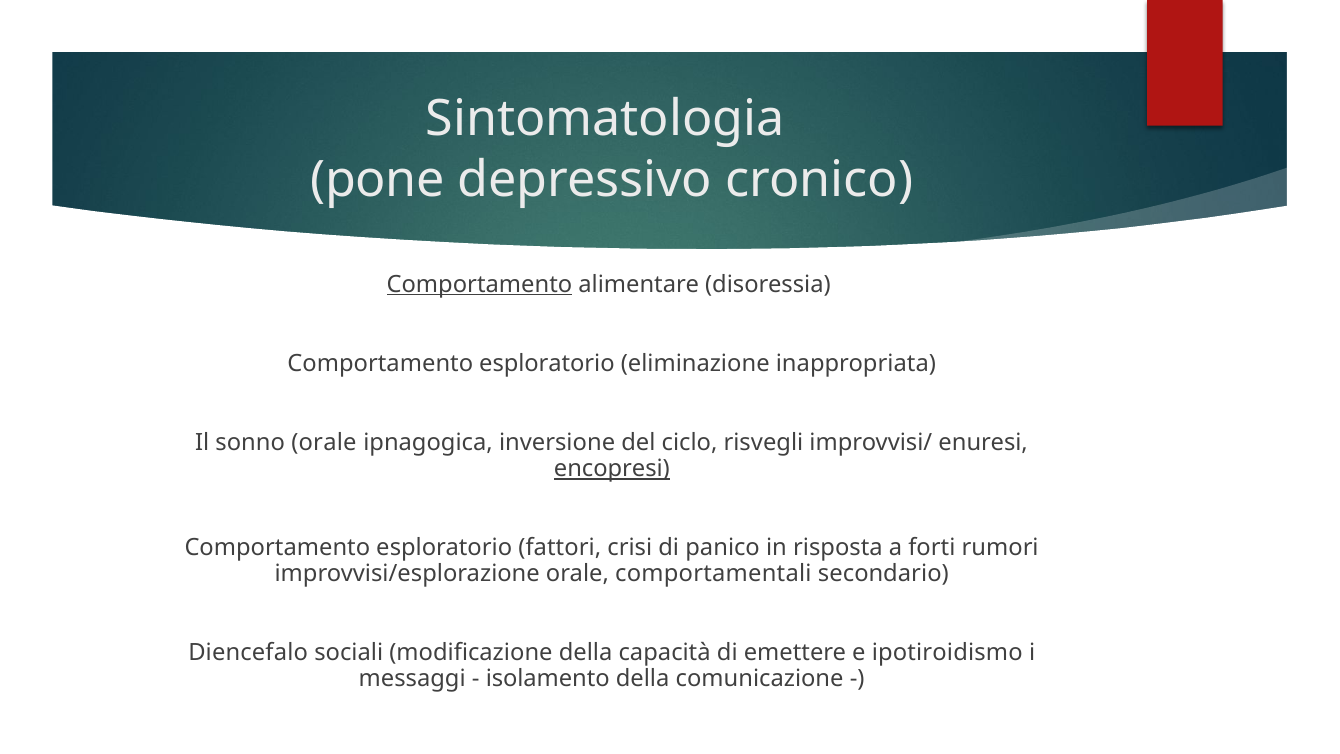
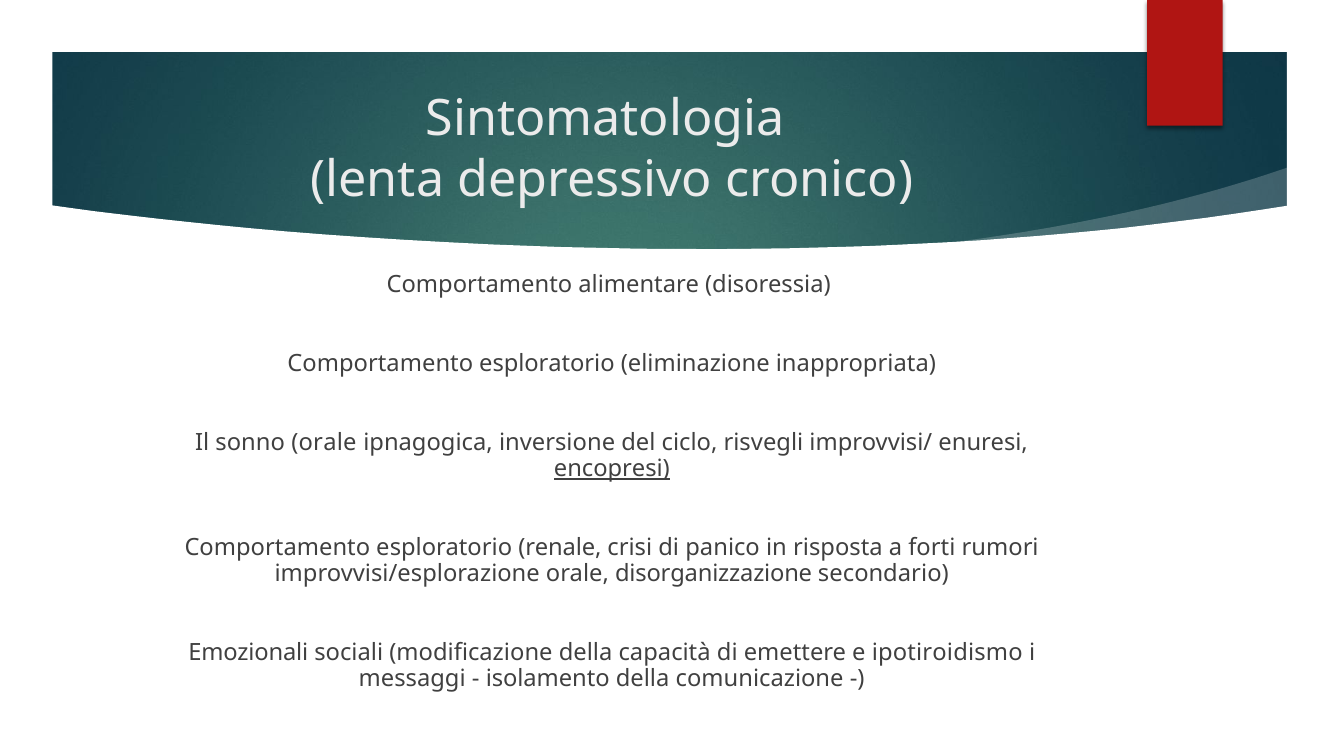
pone: pone -> lenta
Comportamento at (479, 284) underline: present -> none
fattori: fattori -> renale
comportamentali: comportamentali -> disorganizzazione
Diencefalo: Diencefalo -> Emozionali
